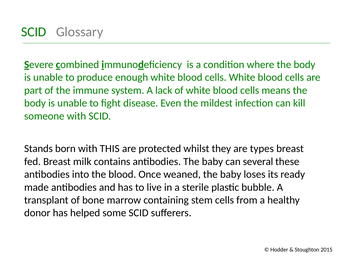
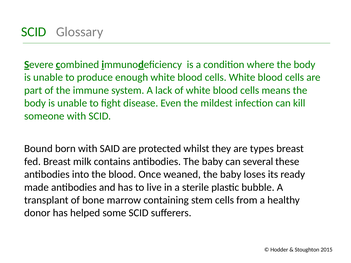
Stands: Stands -> Bound
THIS: THIS -> SAID
